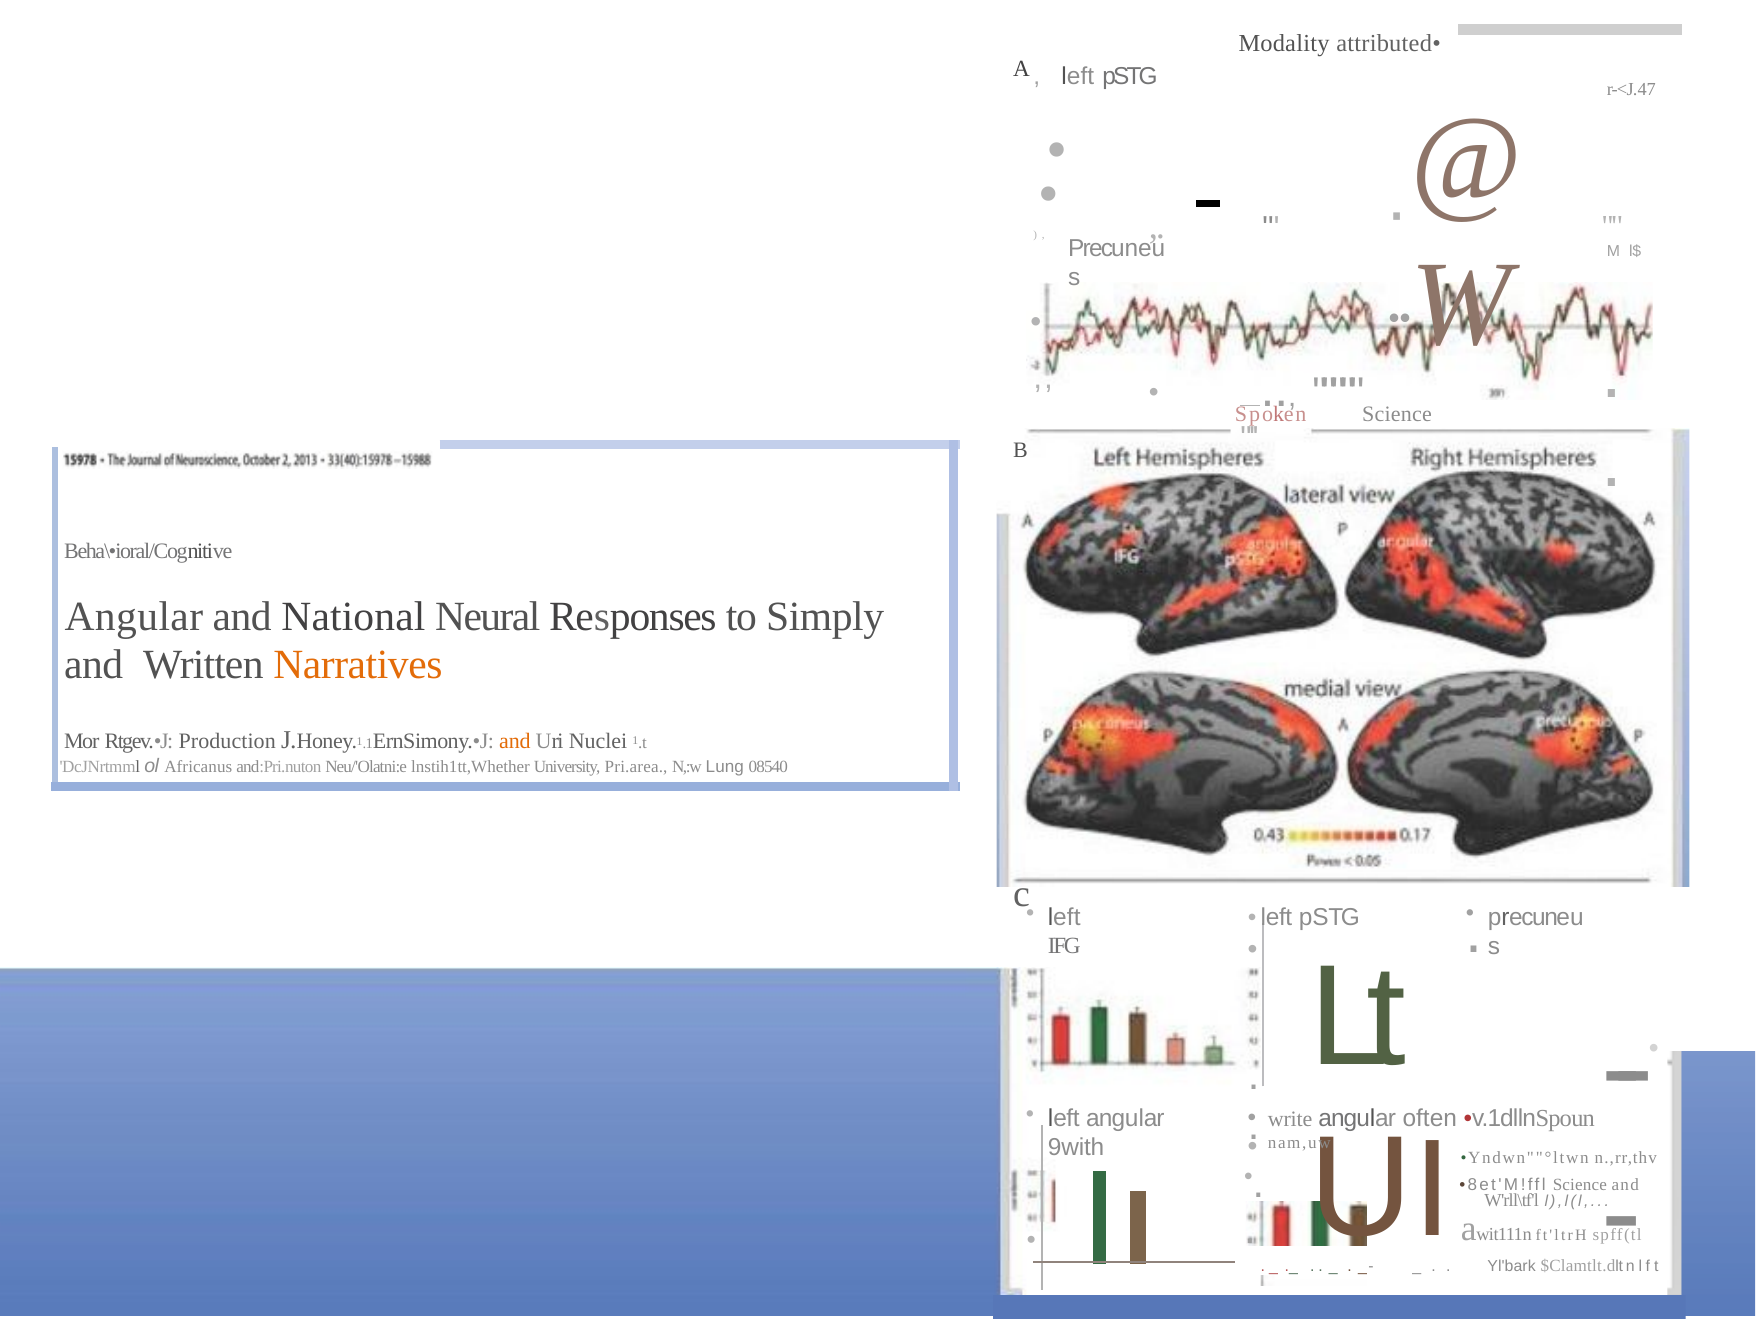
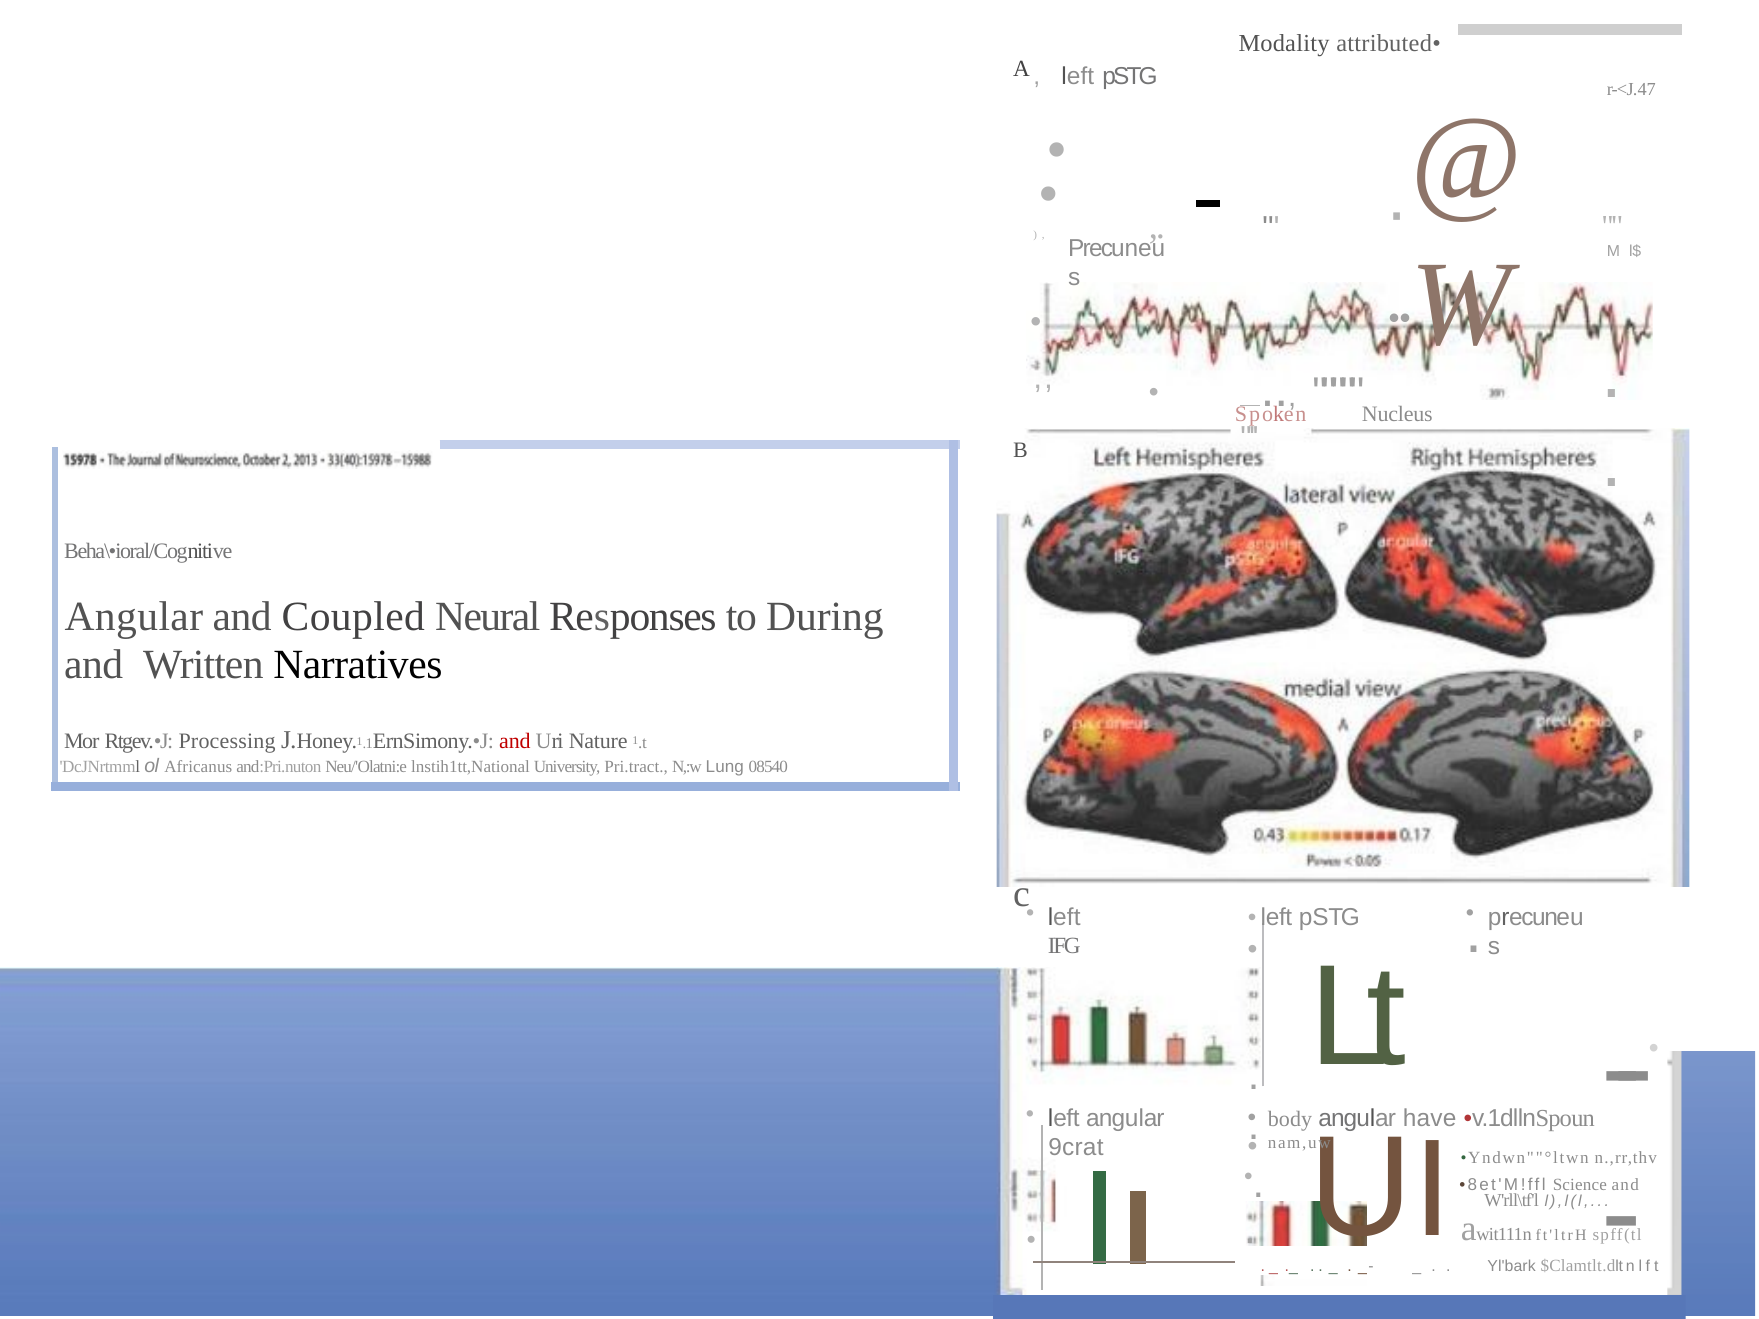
Spoken Science: Science -> Nucleus
National: National -> Coupled
Simply: Simply -> During
Narratives colour: orange -> black
Production: Production -> Processing
and at (515, 741) colour: orange -> red
Nuclei: Nuclei -> Nature
lnstih1tt,Whether: lnstih1tt,Whether -> lnstih1tt,National
Pri.area: Pri.area -> Pri.tract
write: write -> body
often: often -> have
9with: 9with -> 9crat
